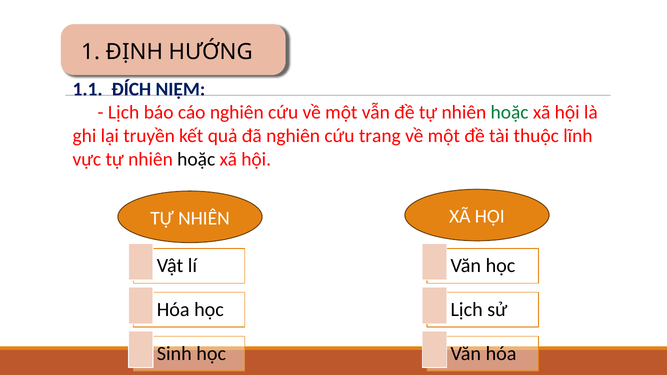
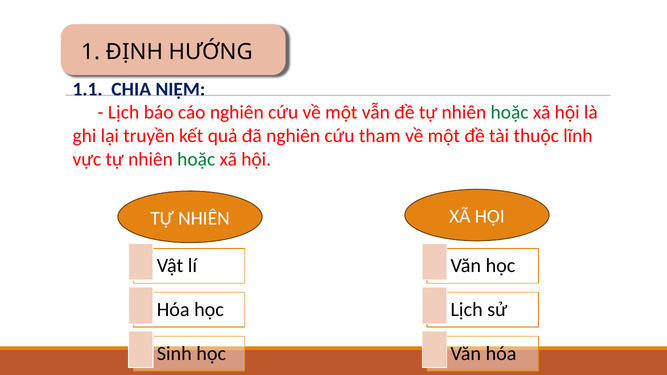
ĐÍCH: ĐÍCH -> CHIA
trang: trang -> tham
hoặc at (196, 159) colour: black -> green
